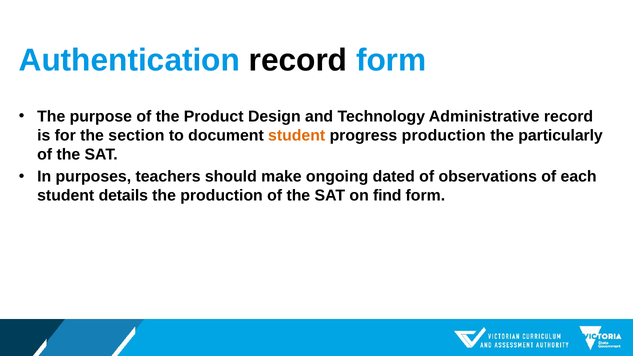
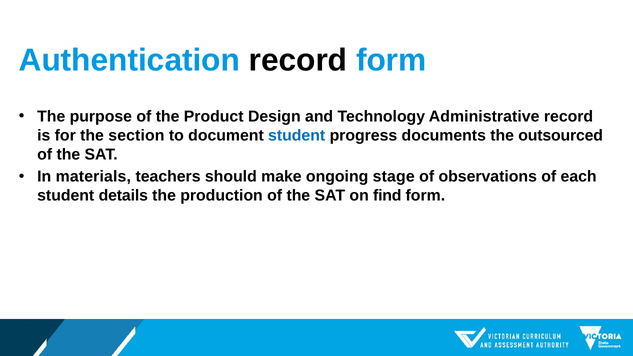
student at (297, 136) colour: orange -> blue
progress production: production -> documents
particularly: particularly -> outsourced
purposes: purposes -> materials
dated: dated -> stage
